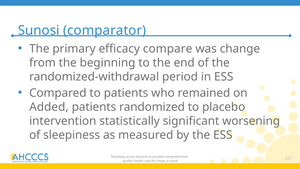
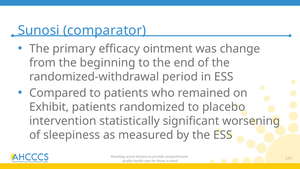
compare: compare -> ointment
Added: Added -> Exhibit
